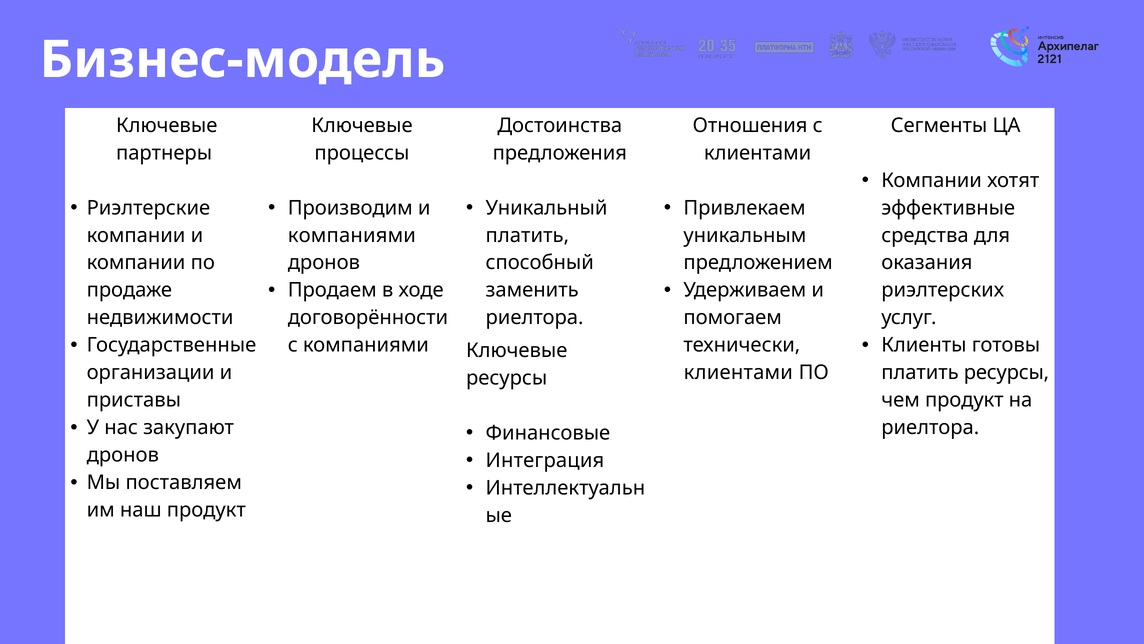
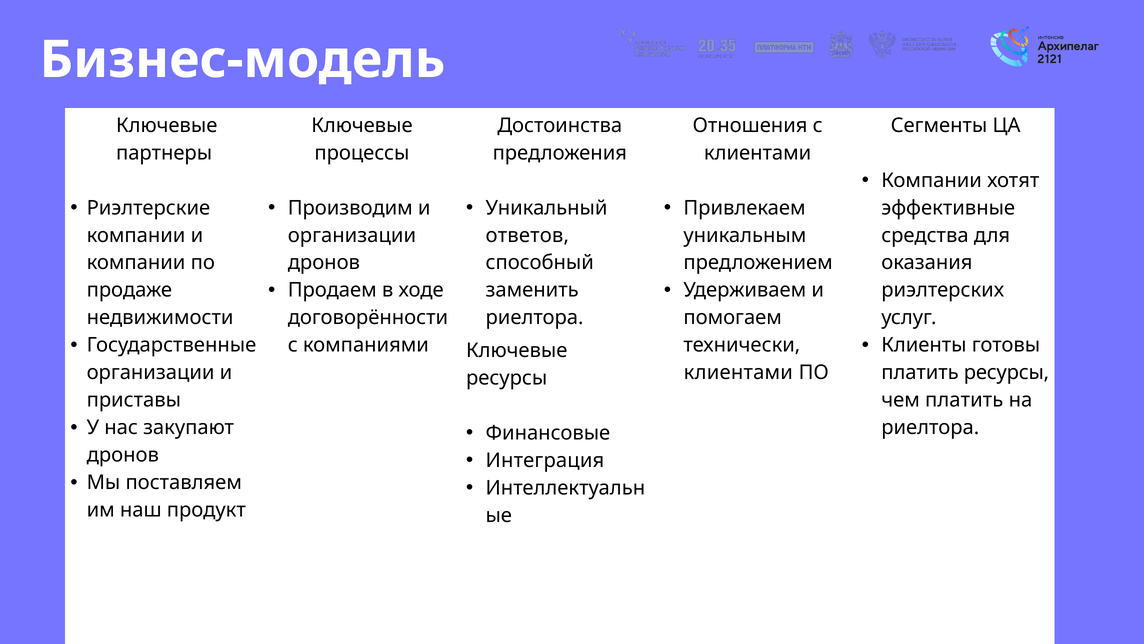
компаниями at (352, 235): компаниями -> организации
платить at (527, 235): платить -> ответов
чем продукт: продукт -> платить
